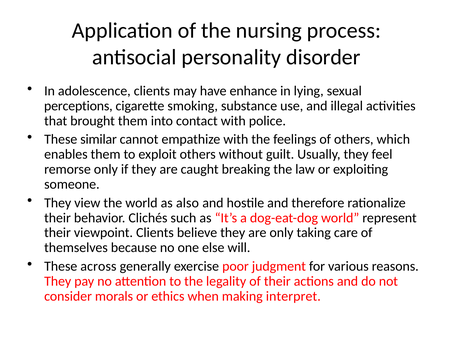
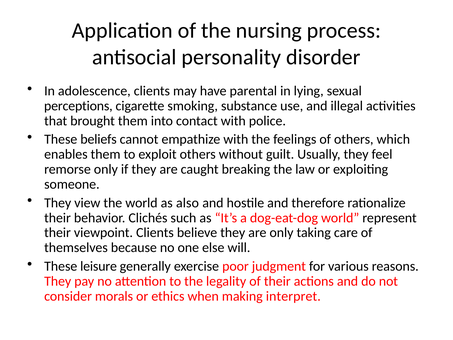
enhance: enhance -> parental
similar: similar -> beliefs
across: across -> leisure
